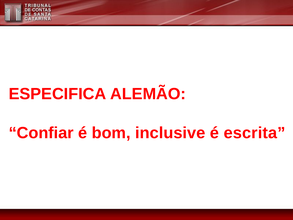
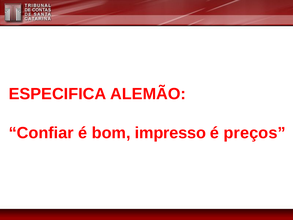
inclusive: inclusive -> impresso
escrita: escrita -> preços
